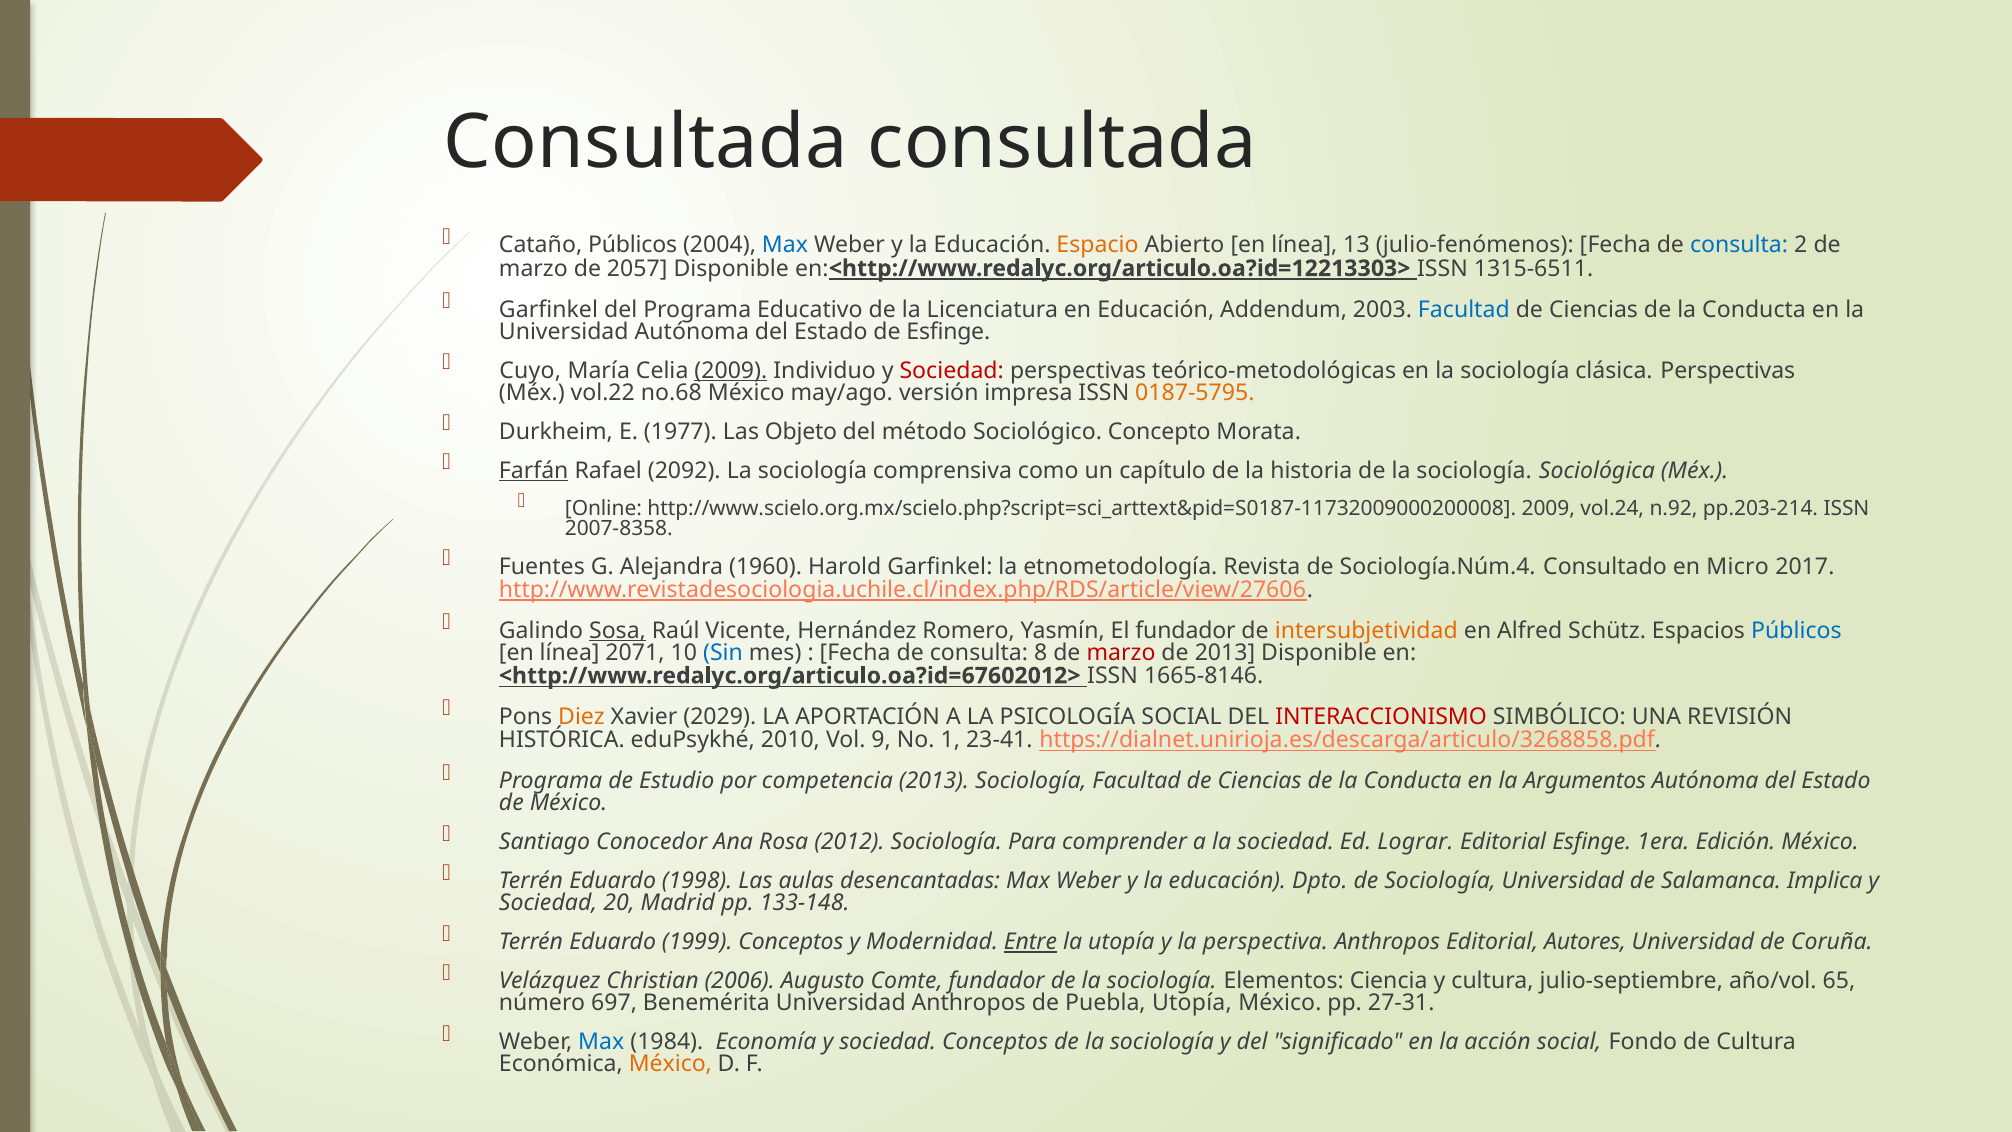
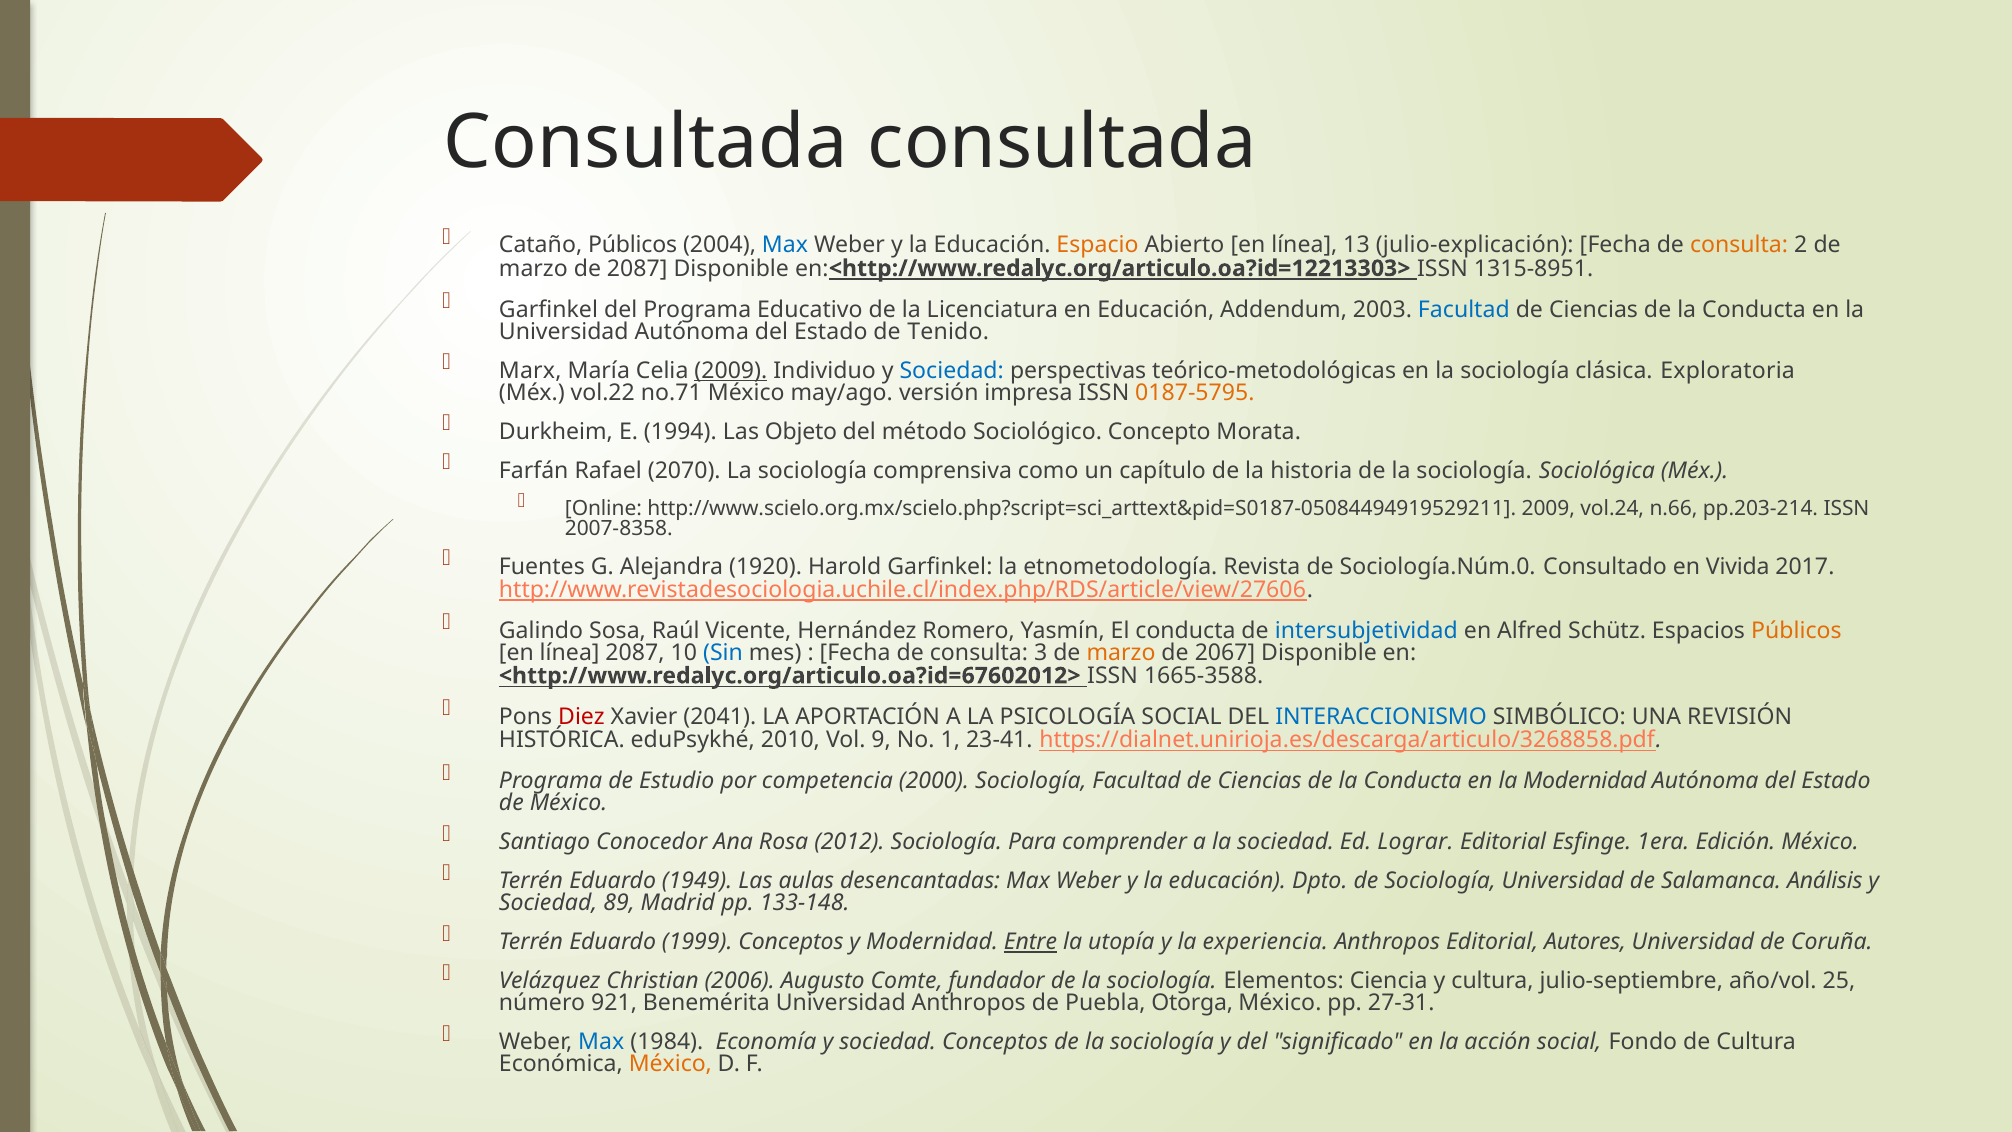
julio-fenómenos: julio-fenómenos -> julio-explicación
consulta at (1739, 245) colour: blue -> orange
de 2057: 2057 -> 2087
1315-6511: 1315-6511 -> 1315-8951
de Esfinge: Esfinge -> Tenido
Cuyo: Cuyo -> Marx
Sociedad at (952, 370) colour: red -> blue
clásica Perspectivas: Perspectivas -> Exploratoria
no.68: no.68 -> no.71
1977: 1977 -> 1994
Farfán underline: present -> none
2092: 2092 -> 2070
http://www.scielo.org.mx/scielo.php?script=sci_arttext&pid=S0187-11732009000200008: http://www.scielo.org.mx/scielo.php?script=sci_arttext&pid=S0187-11732009000200008 -> http://www.scielo.org.mx/scielo.php?script=sci_arttext&pid=S0187-05084494919529211
n.92: n.92 -> n.66
1960: 1960 -> 1920
Sociología.Núm.4: Sociología.Núm.4 -> Sociología.Núm.0
Micro: Micro -> Vivida
Sosa underline: present -> none
El fundador: fundador -> conducta
intersubjetividad colour: orange -> blue
Públicos at (1796, 630) colour: blue -> orange
línea 2071: 2071 -> 2087
8: 8 -> 3
marzo at (1121, 653) colour: red -> orange
de 2013: 2013 -> 2067
1665-8146: 1665-8146 -> 1665-3588
Diez colour: orange -> red
2029: 2029 -> 2041
INTERACCIONISMO colour: red -> blue
competencia 2013: 2013 -> 2000
la Argumentos: Argumentos -> Modernidad
1998: 1998 -> 1949
Implica: Implica -> Análisis
20: 20 -> 89
perspectiva: perspectiva -> experiencia
65: 65 -> 25
697: 697 -> 921
Puebla Utopía: Utopía -> Otorga
